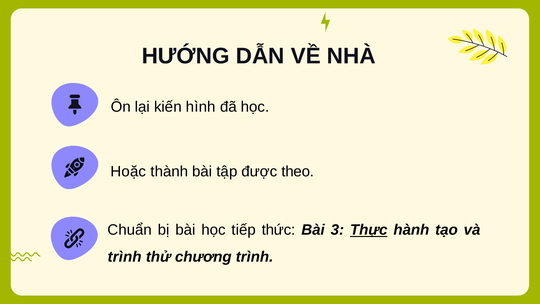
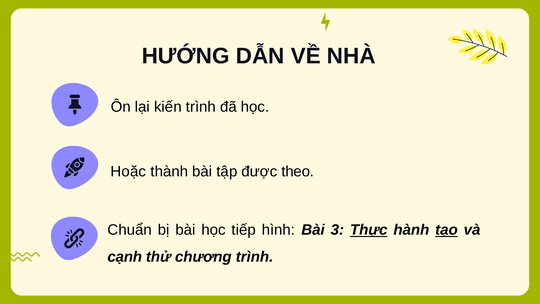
kiến hình: hình -> trình
thức: thức -> hình
tạo underline: none -> present
trình at (125, 257): trình -> cạnh
